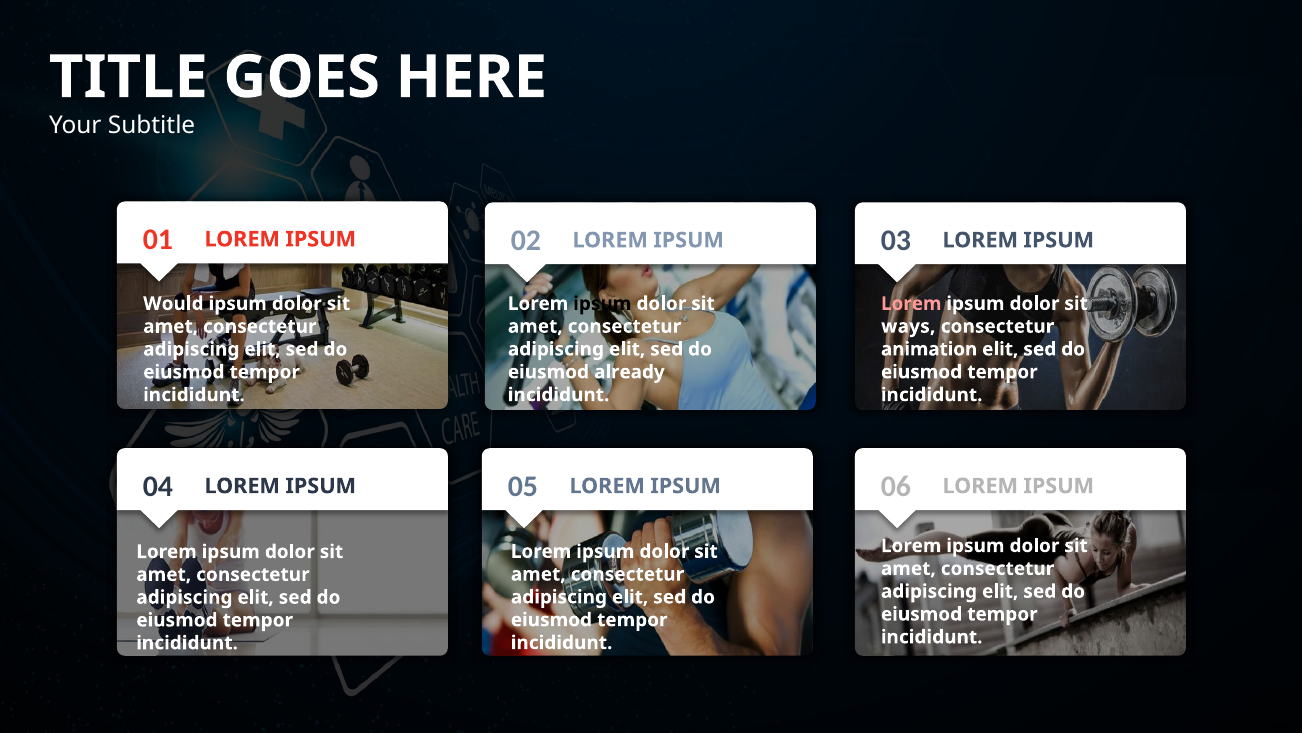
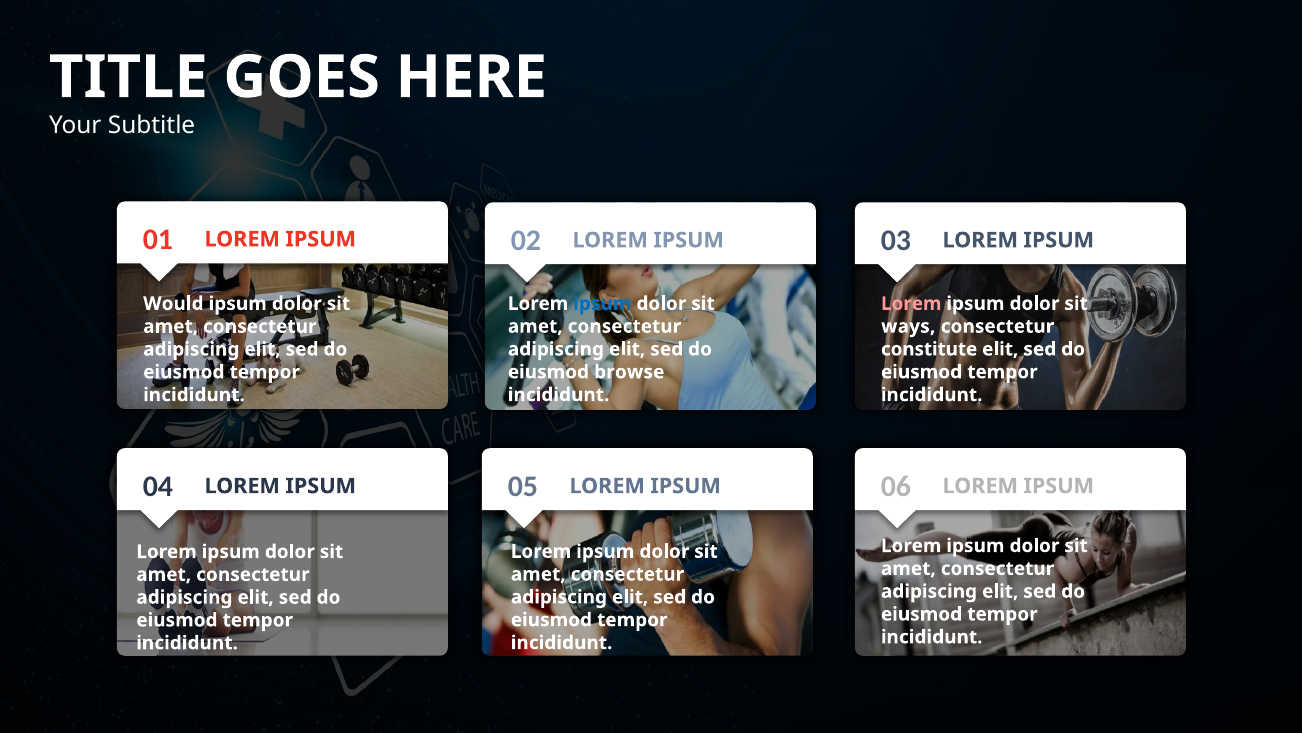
ipsum at (602, 303) colour: black -> blue
animation: animation -> constitute
already: already -> browse
